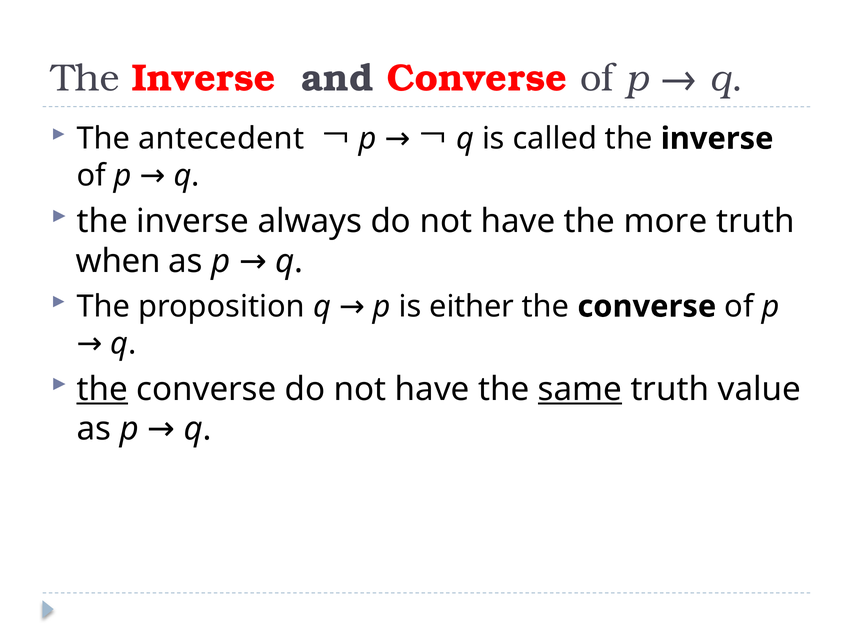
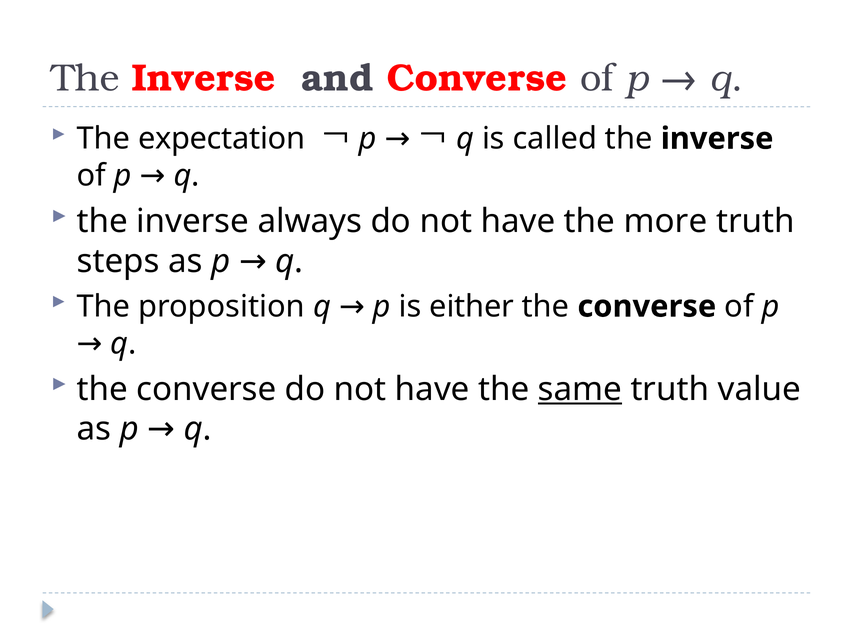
antecedent: antecedent -> expectation
when: when -> steps
the at (102, 389) underline: present -> none
